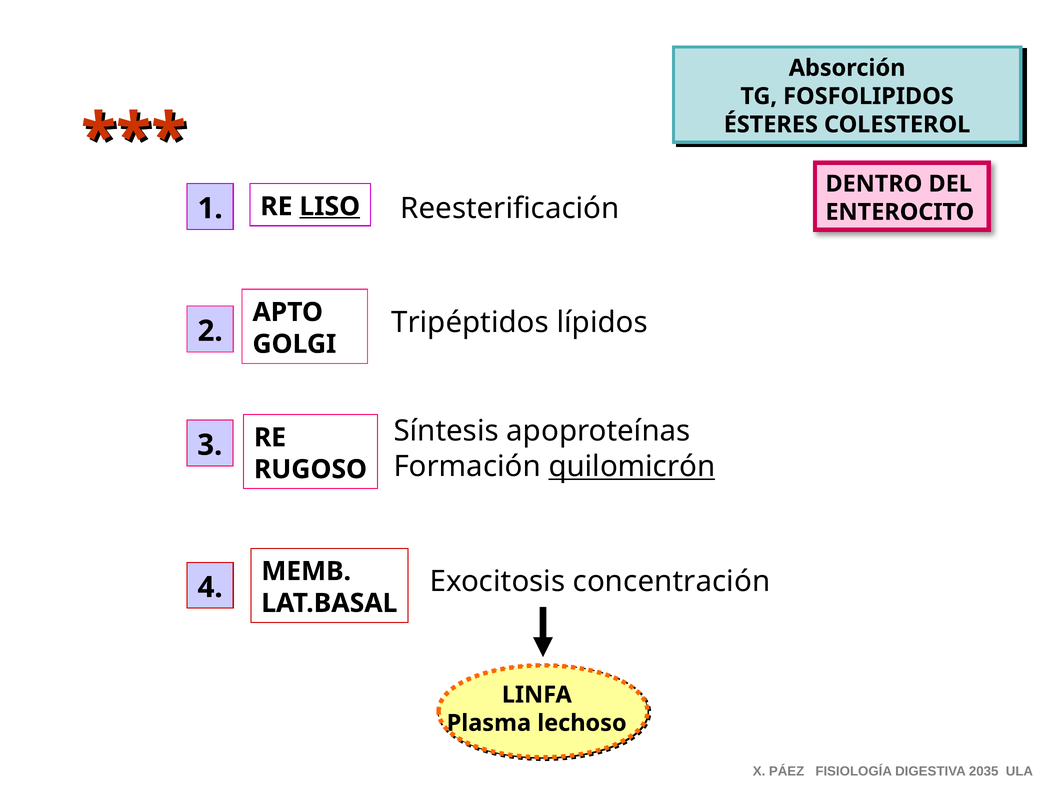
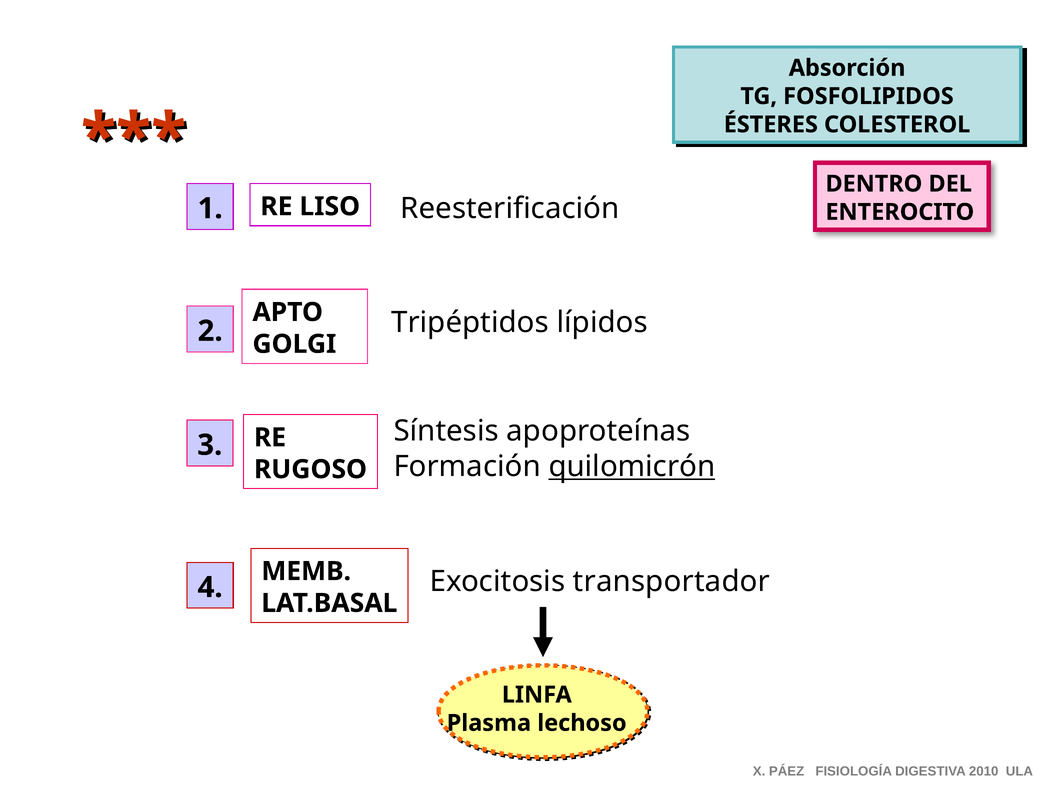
LISO underline: present -> none
concentración: concentración -> transportador
2035: 2035 -> 2010
